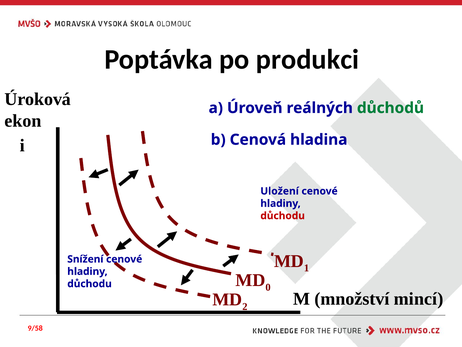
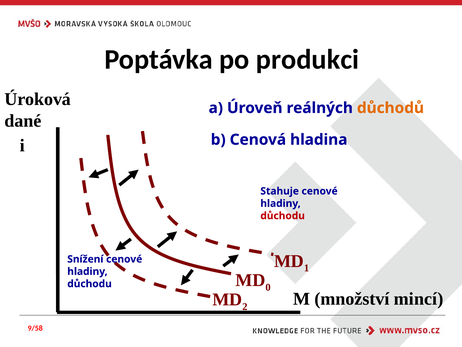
důchodů colour: green -> orange
ekon: ekon -> dané
Uložení: Uložení -> Stahuje
